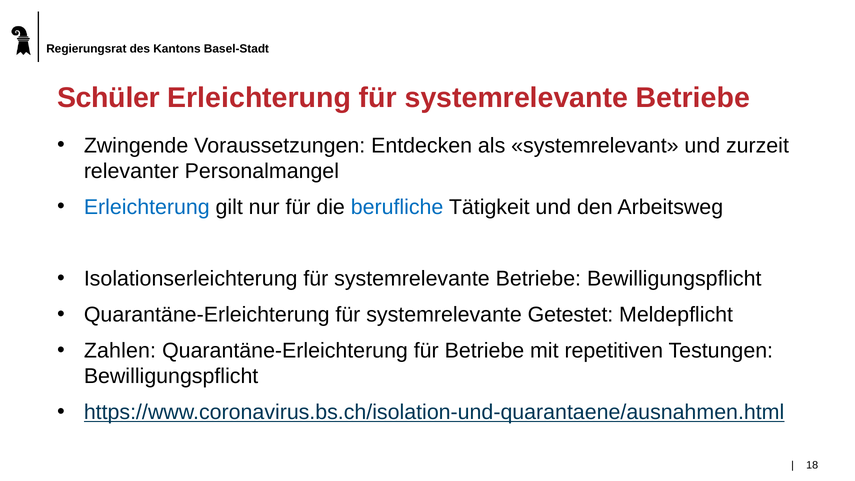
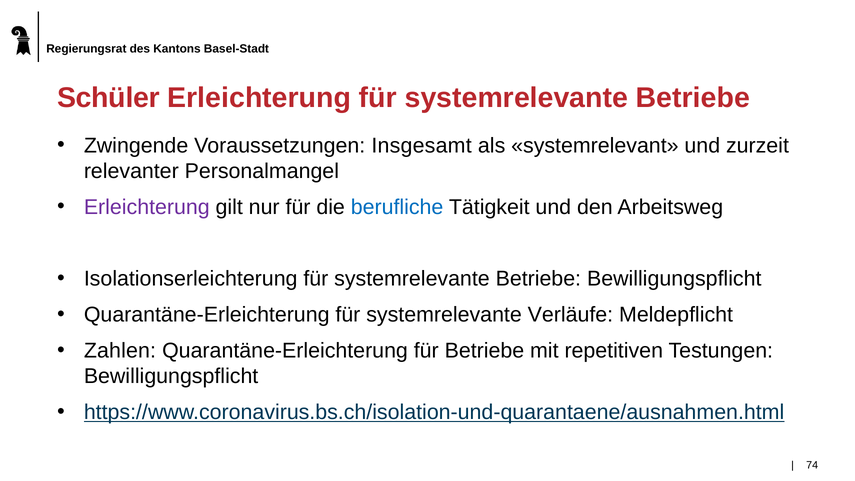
Entdecken: Entdecken -> Insgesamt
Erleichterung at (147, 207) colour: blue -> purple
Getestet: Getestet -> Verläufe
18: 18 -> 74
